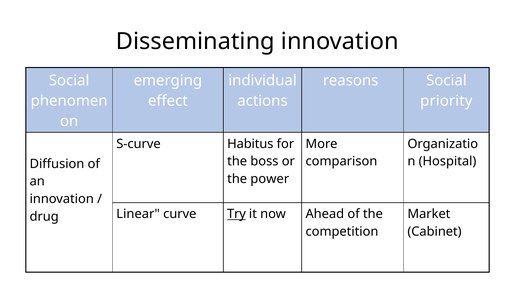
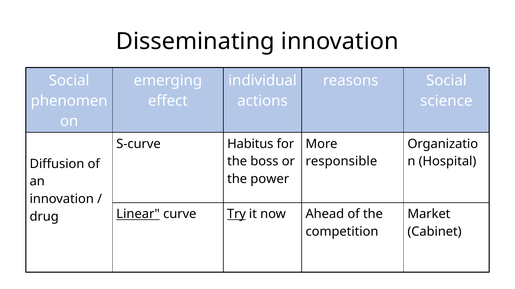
priority: priority -> science
comparison: comparison -> responsible
Linear underline: none -> present
